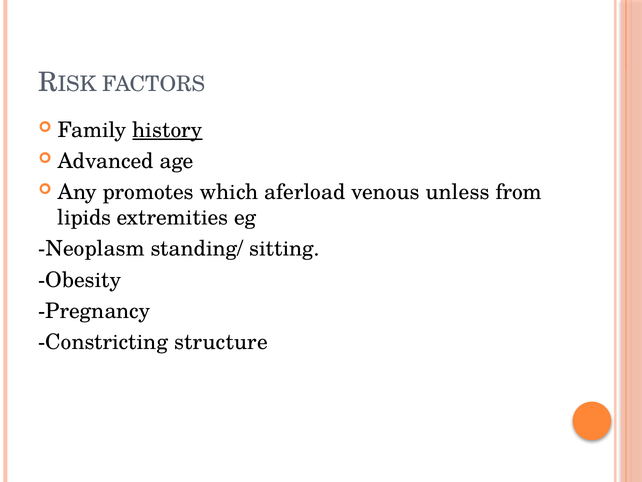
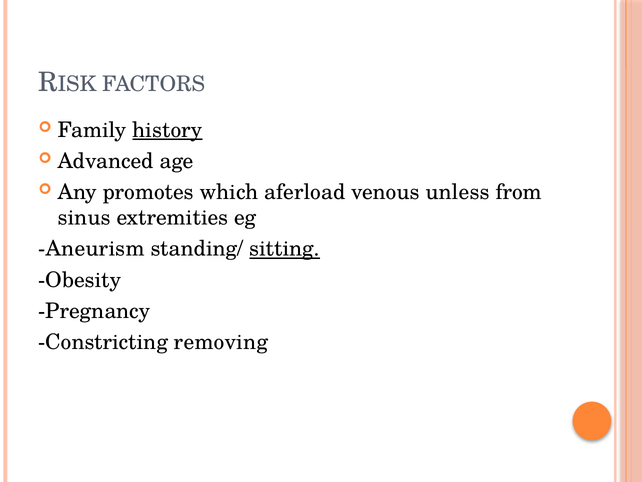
lipids: lipids -> sinus
Neoplasm: Neoplasm -> Aneurism
sitting underline: none -> present
structure: structure -> removing
